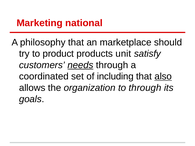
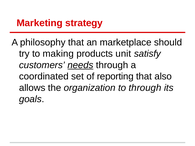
national: national -> strategy
product: product -> making
including: including -> reporting
also underline: present -> none
